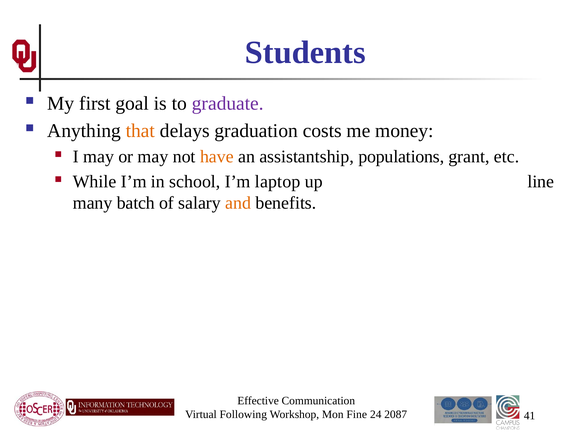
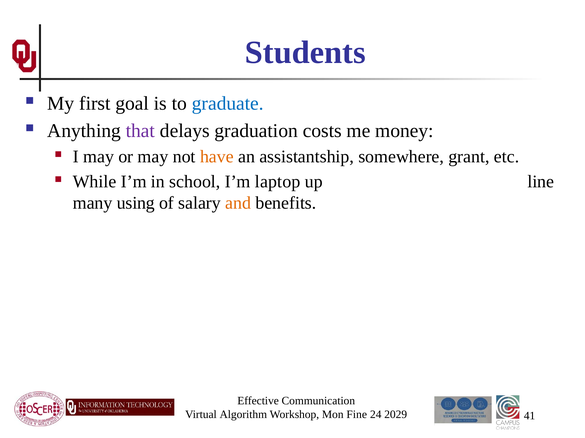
graduate colour: purple -> blue
that colour: orange -> purple
populations: populations -> somewhere
batch: batch -> using
Following: Following -> Algorithm
2087: 2087 -> 2029
